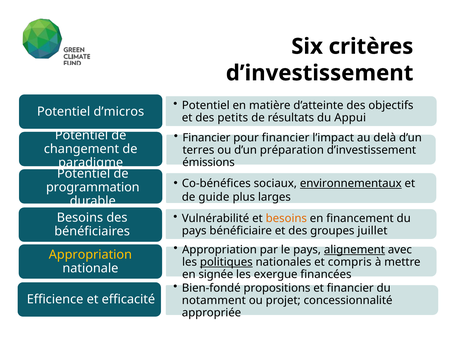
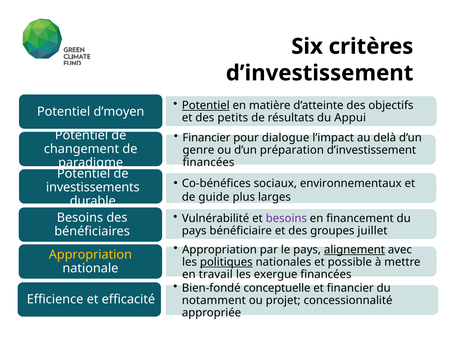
Potentiel at (206, 105) underline: none -> present
d’micros: d’micros -> d’moyen
pour financier: financier -> dialogue
terres: terres -> genre
émissions at (209, 162): émissions -> financées
environnementaux underline: present -> none
programmation: programmation -> investissements
besoins at (286, 218) colour: orange -> purple
compris: compris -> possible
signée: signée -> travail
propositions: propositions -> conceptuelle
